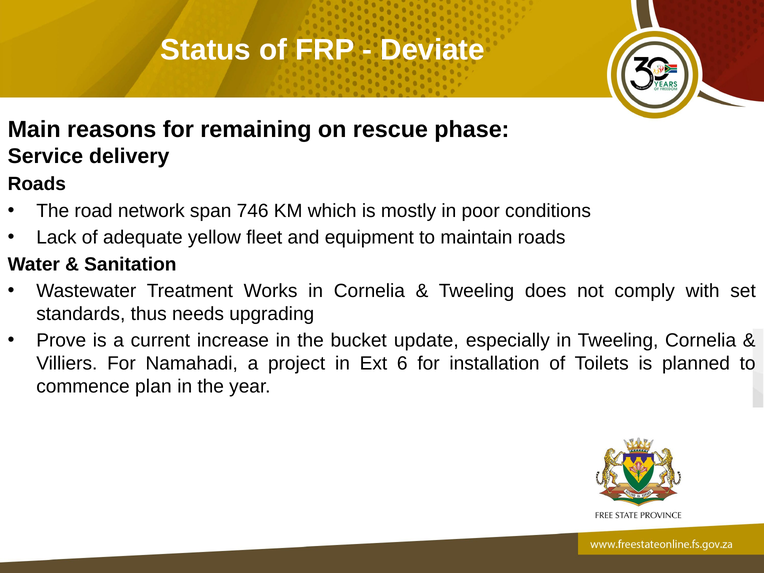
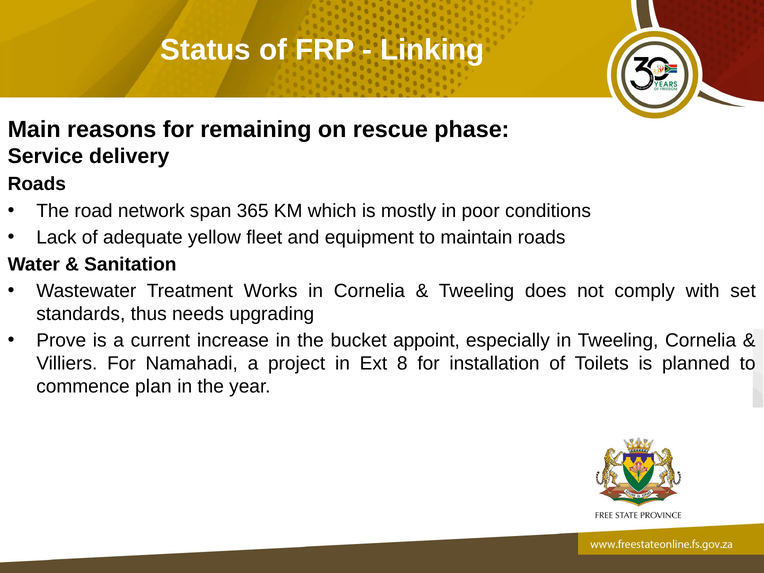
Deviate: Deviate -> Linking
746: 746 -> 365
update: update -> appoint
6: 6 -> 8
